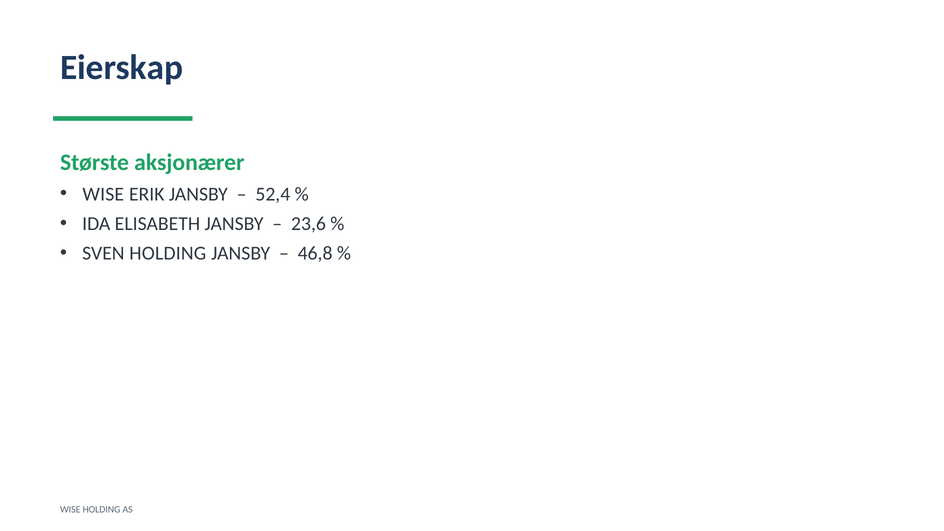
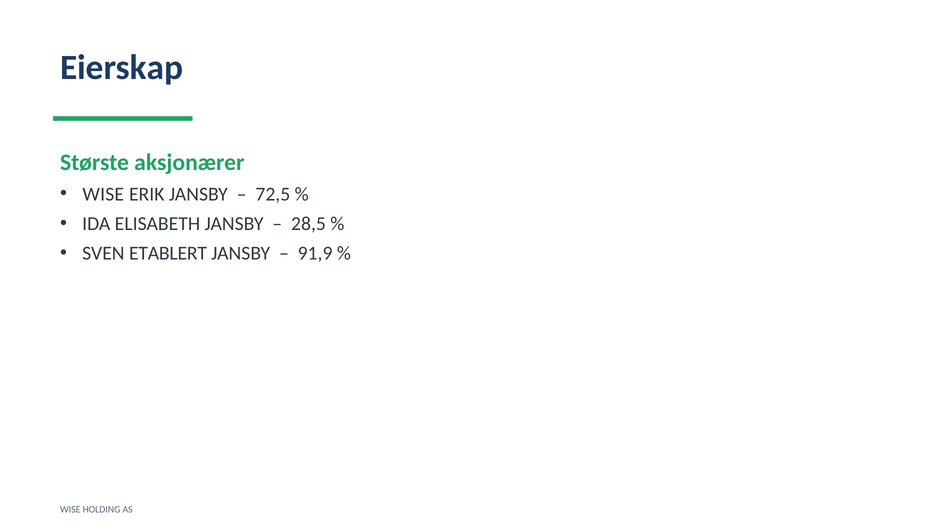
52,4: 52,4 -> 72,5
23,6: 23,6 -> 28,5
SVEN HOLDING: HOLDING -> ETABLERT
46,8: 46,8 -> 91,9
